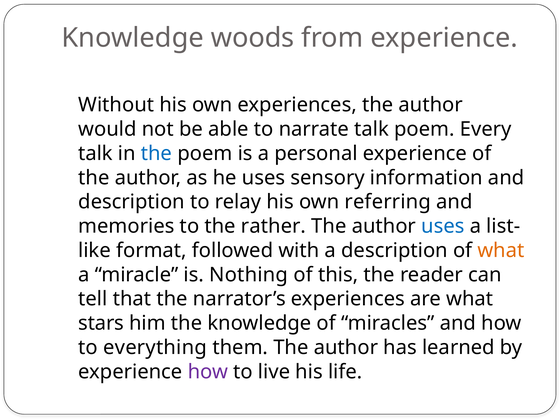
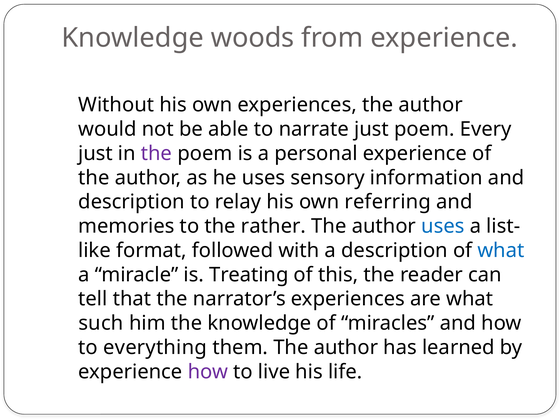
narrate talk: talk -> just
talk at (96, 153): talk -> just
the at (156, 153) colour: blue -> purple
what at (501, 250) colour: orange -> blue
Nothing: Nothing -> Treating
stars: stars -> such
